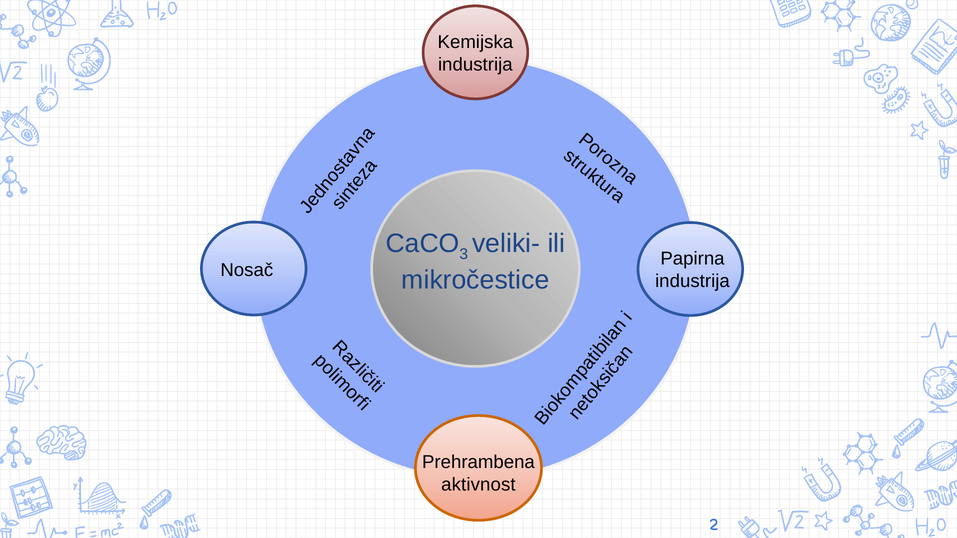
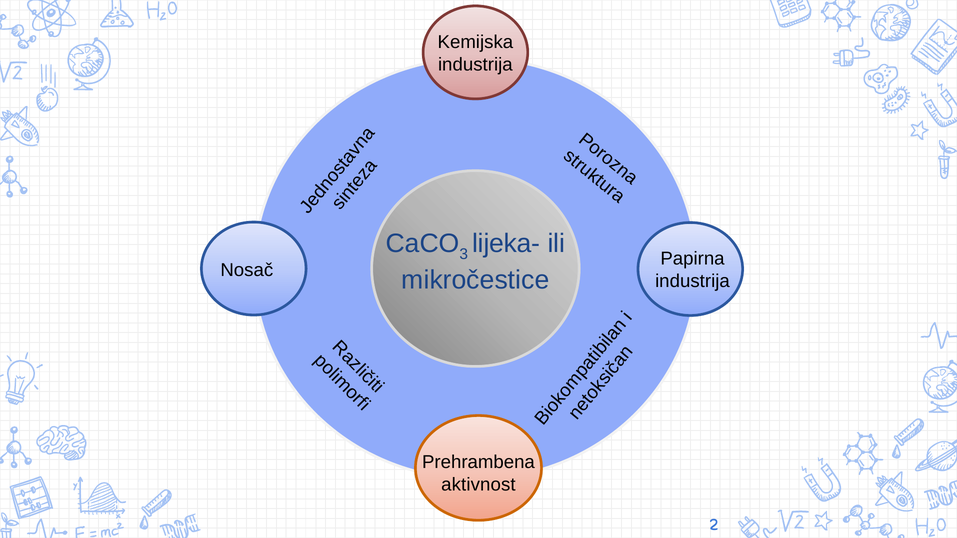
veliki-: veliki- -> lijeka-
